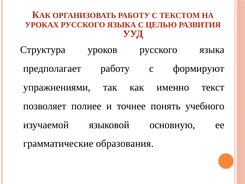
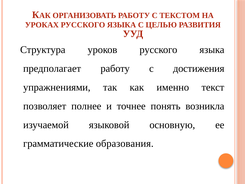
формируют: формируют -> достижения
учебного: учебного -> возникла
